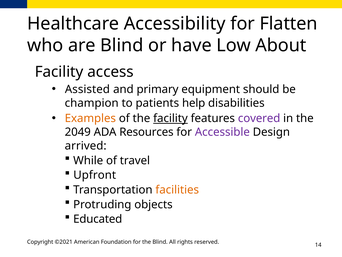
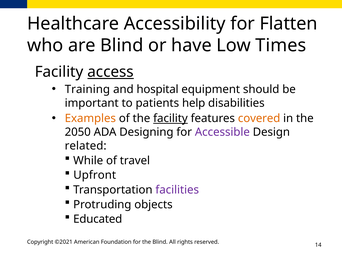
About: About -> Times
access underline: none -> present
Assisted: Assisted -> Training
primary: primary -> hospital
champion: champion -> important
covered colour: purple -> orange
2049: 2049 -> 2050
Resources: Resources -> Designing
arrived: arrived -> related
facilities colour: orange -> purple
